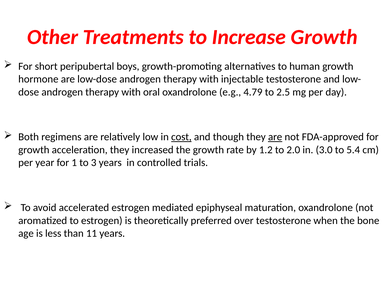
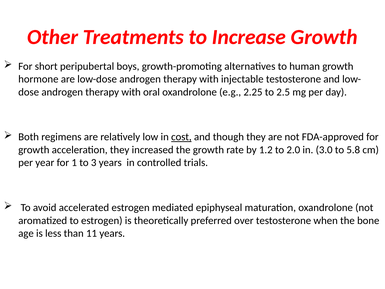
4.79: 4.79 -> 2.25
are at (275, 137) underline: present -> none
5.4: 5.4 -> 5.8
